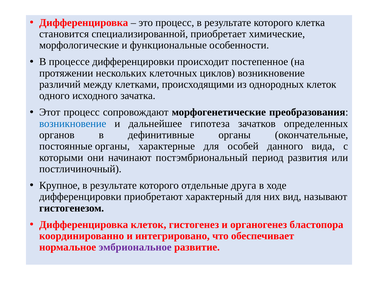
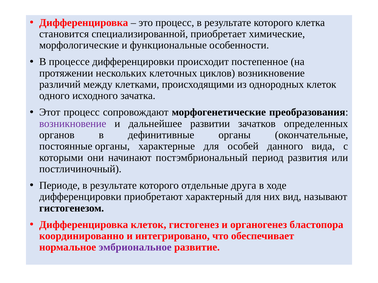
возникновение at (73, 124) colour: blue -> purple
гипотеза: гипотеза -> развитии
Крупное: Крупное -> Периоде
